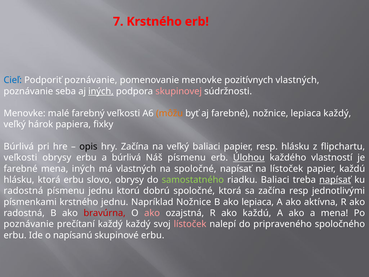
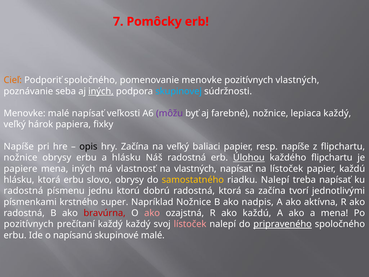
7 Krstného: Krstného -> Pomôcky
Cieľ colour: blue -> orange
Podporiť poznávanie: poznávanie -> spoločného
skupinovej colour: pink -> light blue
malé farebný: farebný -> napísať
môžu colour: orange -> purple
Búrlivá at (19, 146): Búrlivá -> Napíše
resp hlásku: hlásku -> napíše
veľkosti at (20, 158): veľkosti -> nožnice
a búrlivá: búrlivá -> hlásku
Náš písmenu: písmenu -> radostná
každého vlastností: vlastností -> flipchartu
farebné at (21, 169): farebné -> papiere
má vlastných: vlastných -> vlastnosť
na spoločné: spoločné -> vlastných
samostatného colour: light green -> yellow
riadku Baliaci: Baliaci -> Nalepí
napísať at (335, 180) underline: present -> none
dobrú spoločné: spoločné -> radostná
začína resp: resp -> tvorí
krstného jednu: jednu -> super
ako lepiaca: lepiaca -> nadpis
poznávanie at (29, 224): poznávanie -> pozitívnych
pripraveného underline: none -> present
skupinové erbu: erbu -> malé
